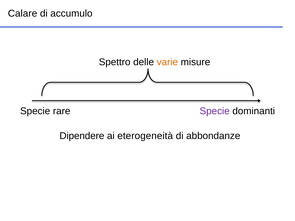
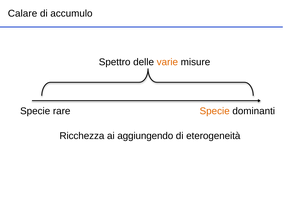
Specie at (215, 111) colour: purple -> orange
Dipendere: Dipendere -> Ricchezza
eterogeneità: eterogeneità -> aggiungendo
abbondanze: abbondanze -> eterogeneità
